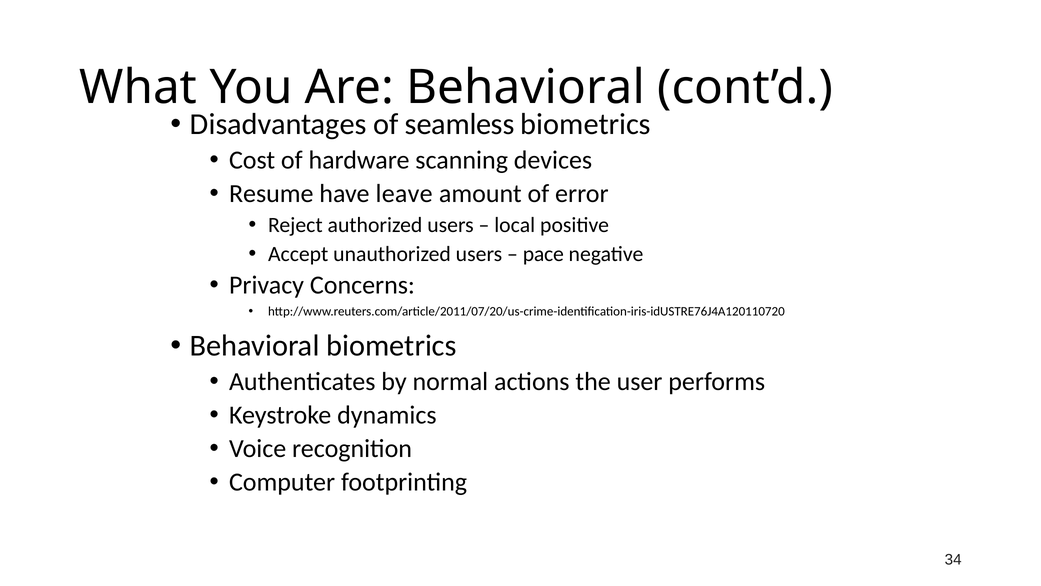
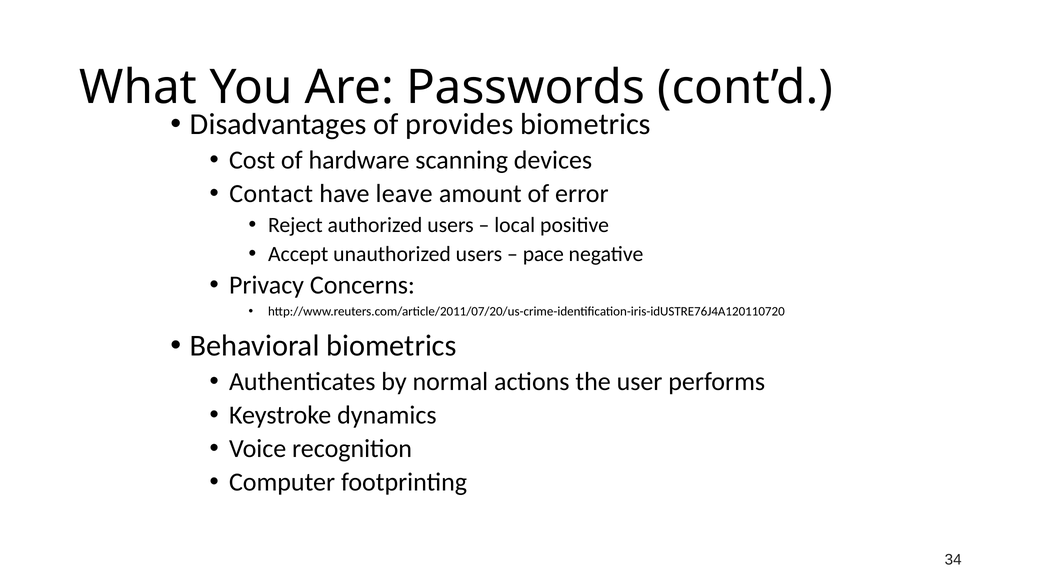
Are Behavioral: Behavioral -> Passwords
seamless: seamless -> provides
Resume: Resume -> Contact
